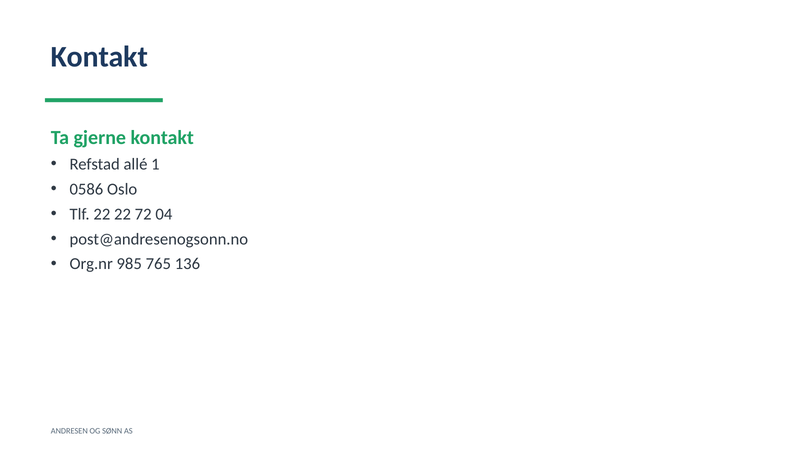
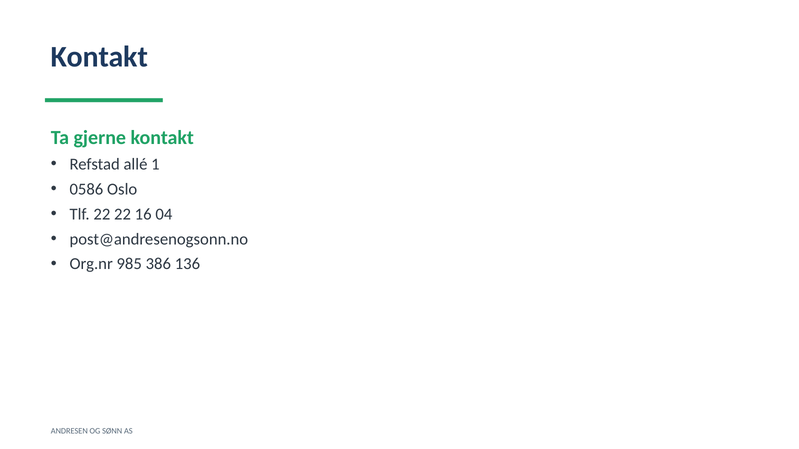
72: 72 -> 16
765: 765 -> 386
